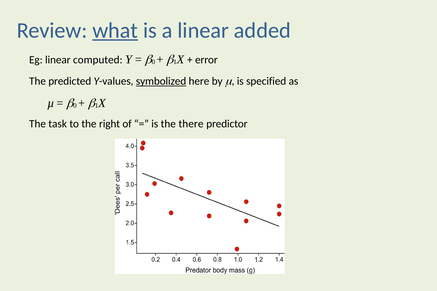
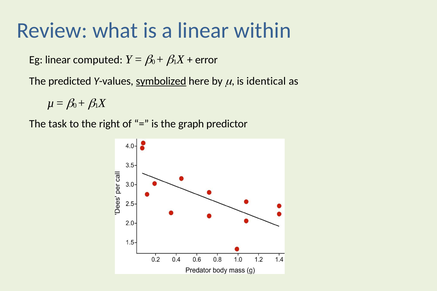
what underline: present -> none
added: added -> within
specified: specified -> identical
there: there -> graph
